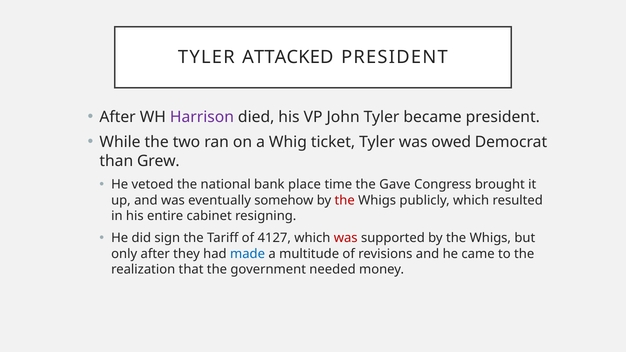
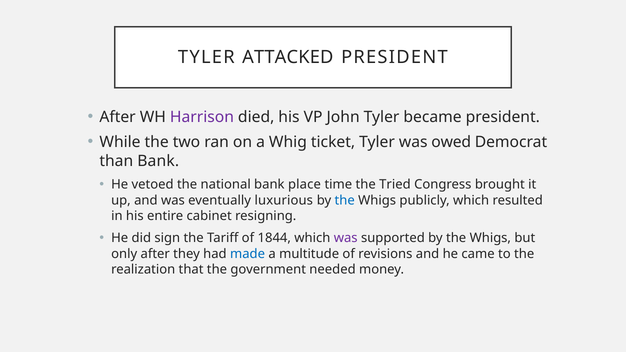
than Grew: Grew -> Bank
Gave: Gave -> Tried
somehow: somehow -> luxurious
the at (345, 200) colour: red -> blue
4127: 4127 -> 1844
was at (346, 238) colour: red -> purple
